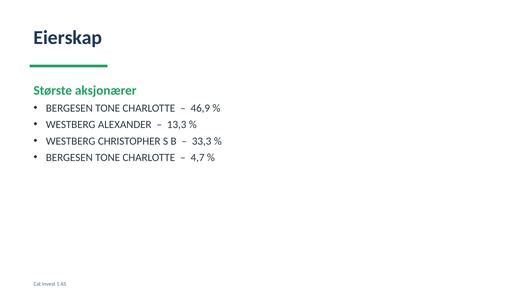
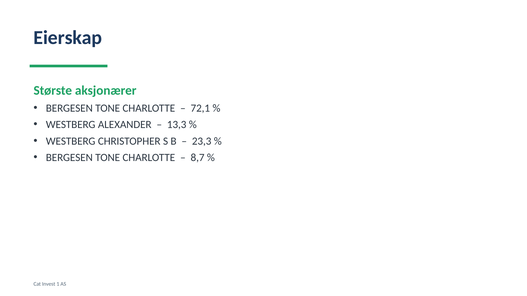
46,9: 46,9 -> 72,1
33,3: 33,3 -> 23,3
4,7: 4,7 -> 8,7
